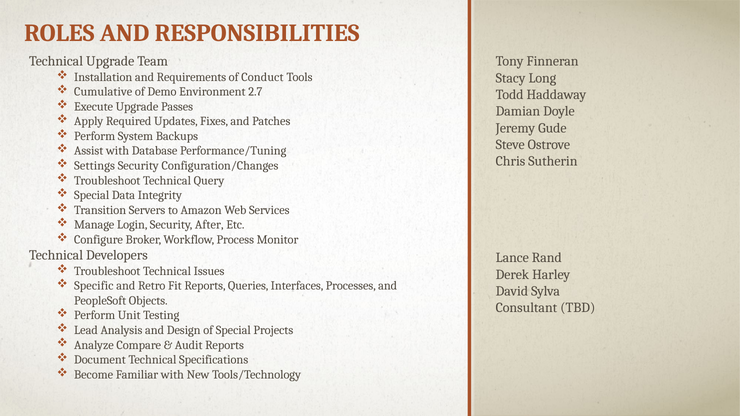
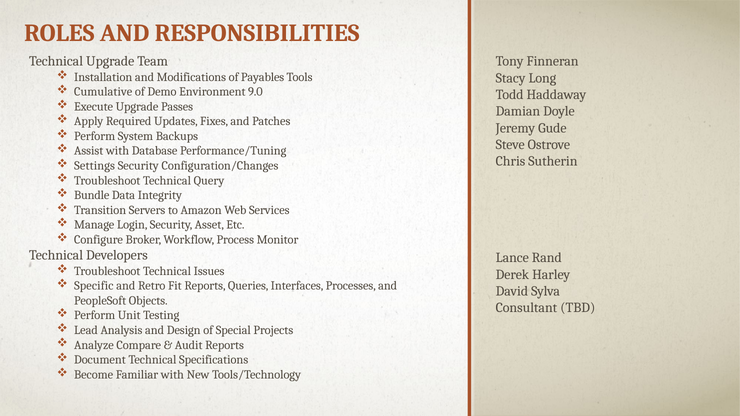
Requirements: Requirements -> Modifications
Conduct: Conduct -> Payables
2.7: 2.7 -> 9.0
Special at (92, 195): Special -> Bundle
After: After -> Asset
